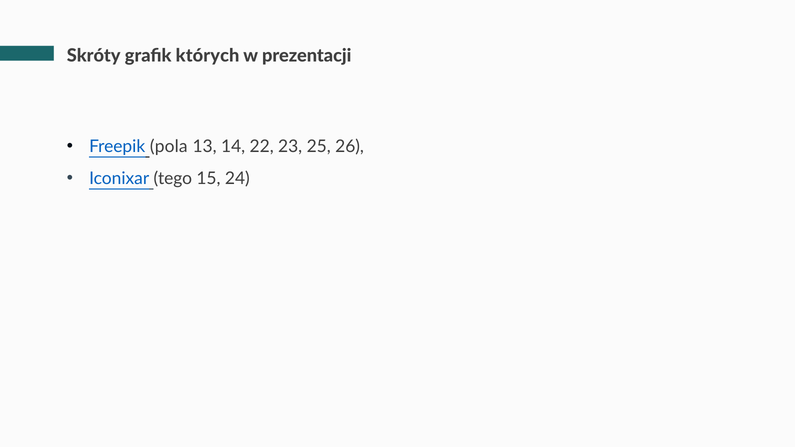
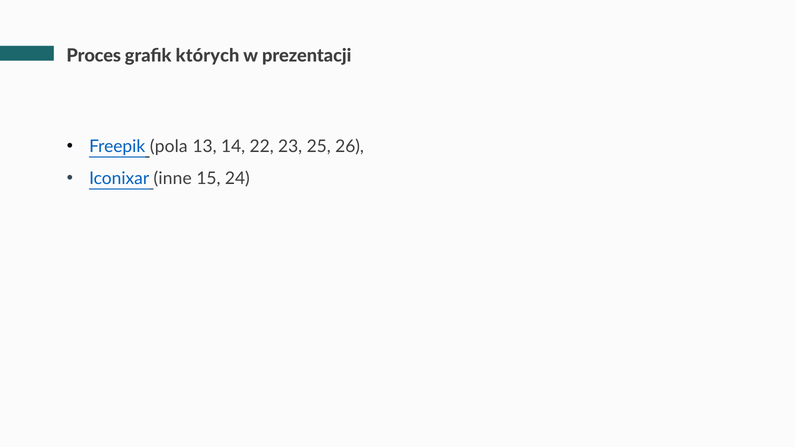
Skróty: Skróty -> Proces
tego: tego -> inne
